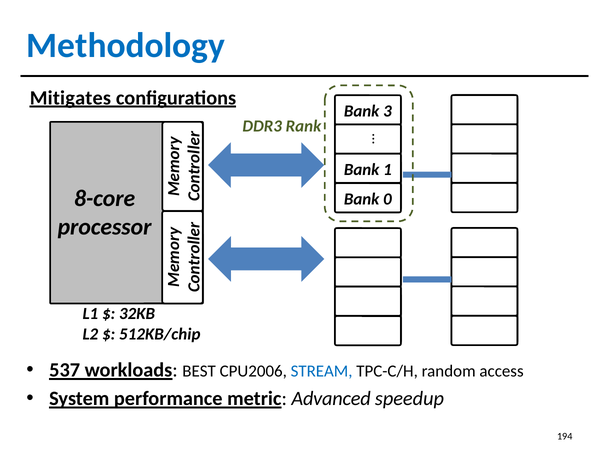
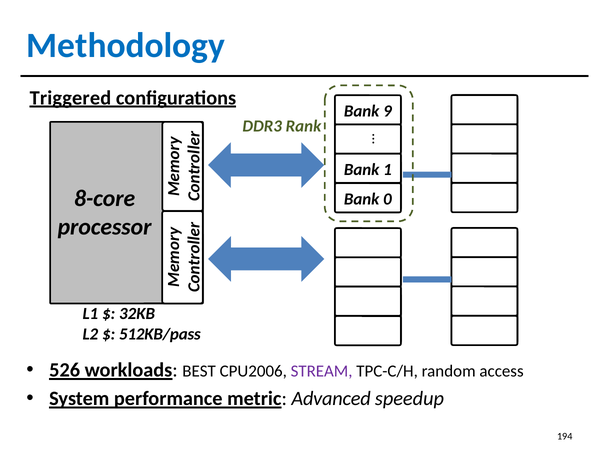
Mitigates: Mitigates -> Triggered
3: 3 -> 9
512KB/chip: 512KB/chip -> 512KB/pass
537: 537 -> 526
STREAM colour: blue -> purple
